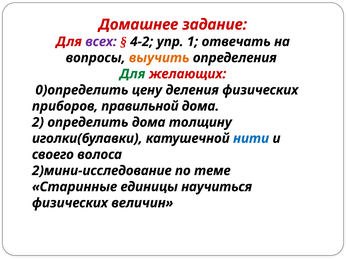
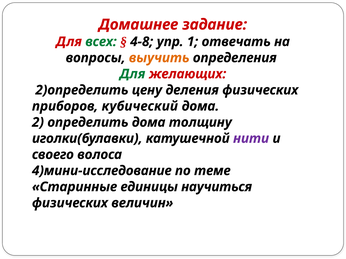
всех colour: purple -> green
4-2: 4-2 -> 4-8
0)определить: 0)определить -> 2)определить
правильной: правильной -> кубический
нити colour: blue -> purple
2)мини-исследование: 2)мини-исследование -> 4)мини-исследование
